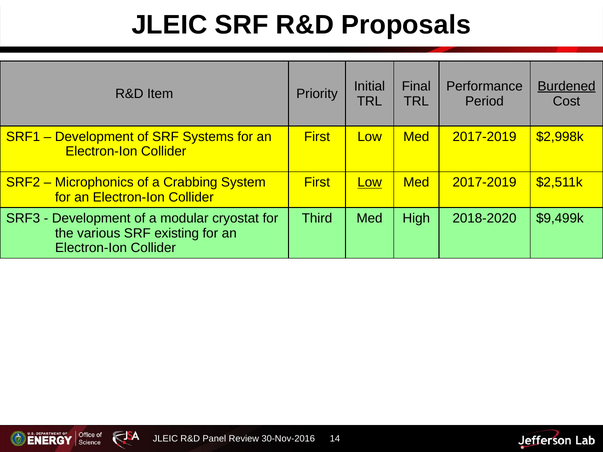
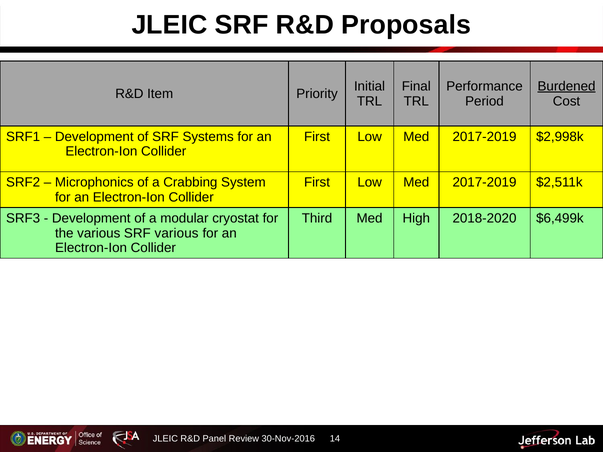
Low at (370, 183) underline: present -> none
$9,499k: $9,499k -> $6,499k
SRF existing: existing -> various
